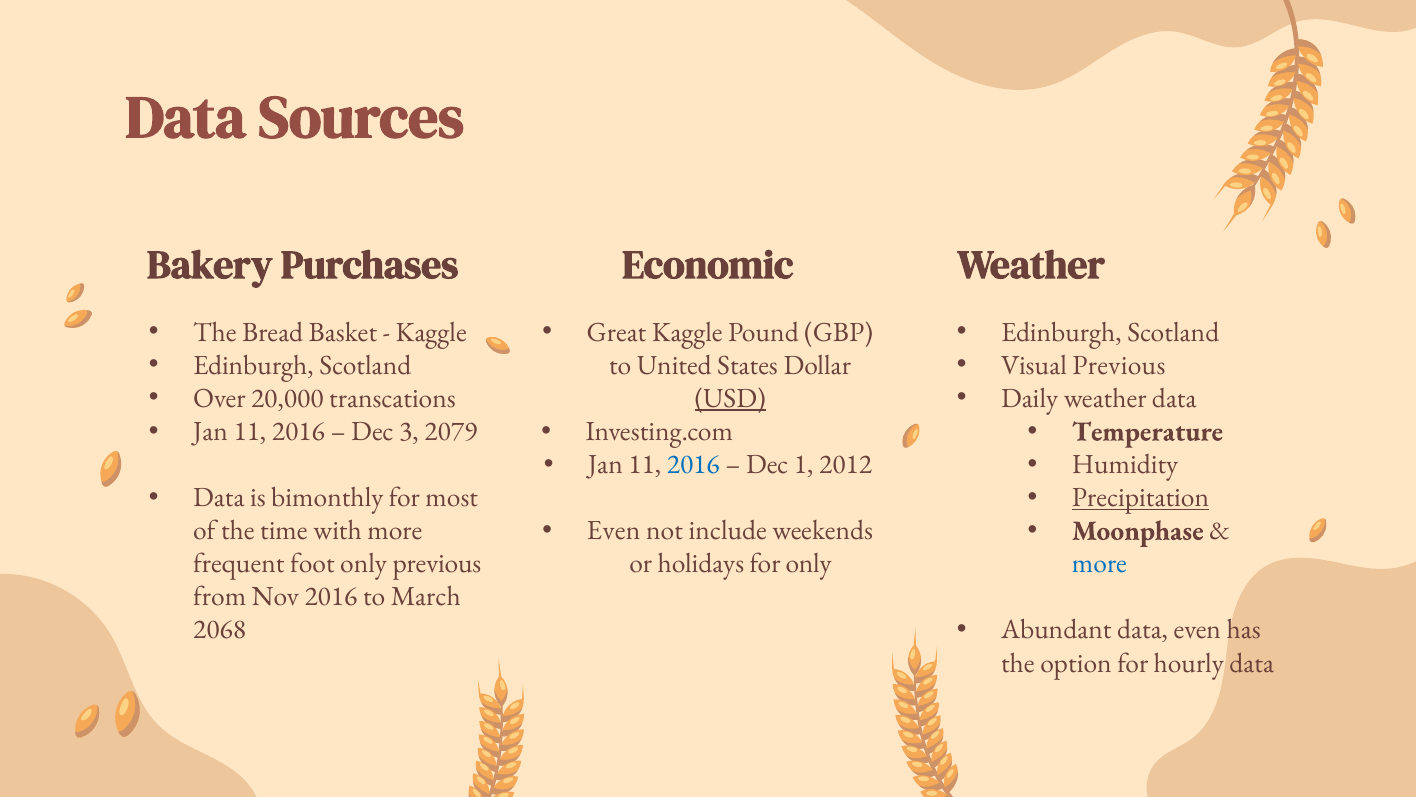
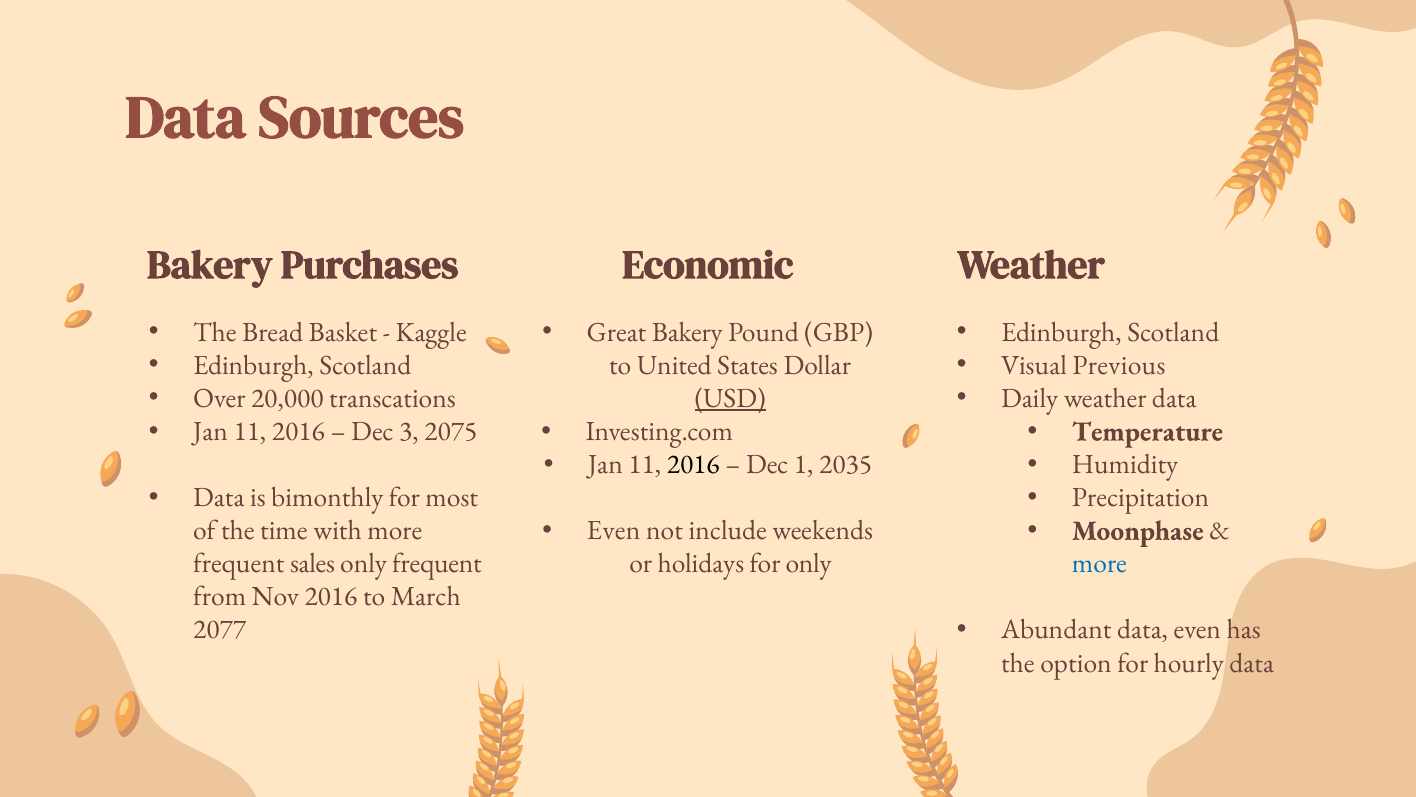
Great Kaggle: Kaggle -> Bakery
2079: 2079 -> 2075
2016 at (693, 464) colour: blue -> black
2012: 2012 -> 2035
Precipitation underline: present -> none
foot: foot -> sales
only previous: previous -> frequent
2068: 2068 -> 2077
